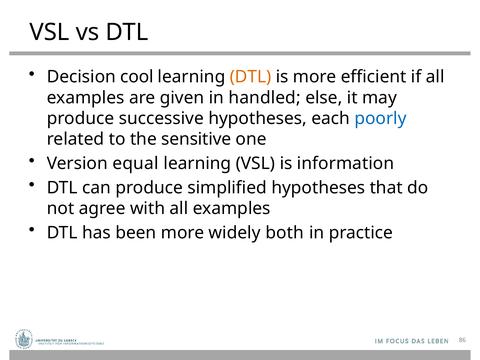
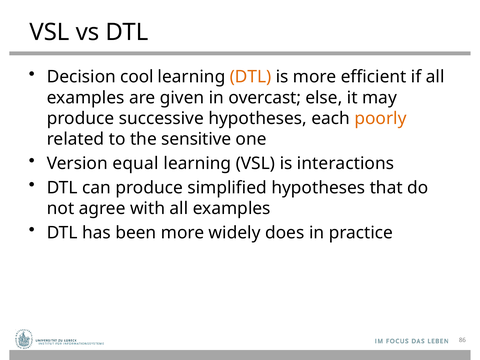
handled: handled -> overcast
poorly colour: blue -> orange
information: information -> interactions
both: both -> does
